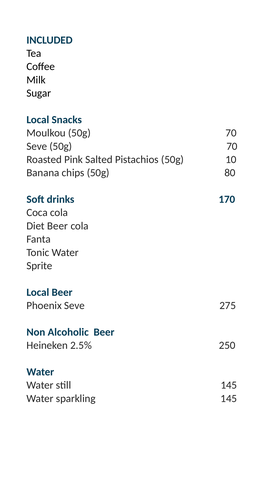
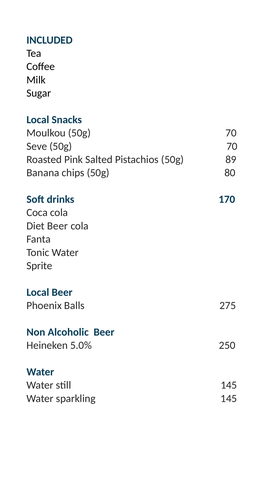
10: 10 -> 89
Phoenix Seve: Seve -> Balls
2.5%: 2.5% -> 5.0%
